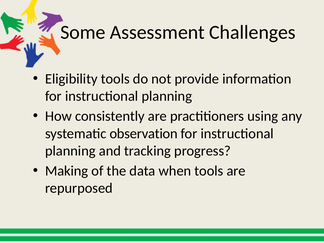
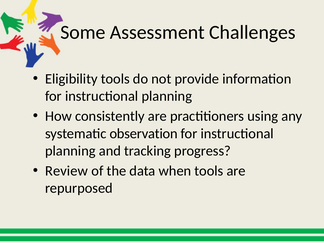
Making: Making -> Review
